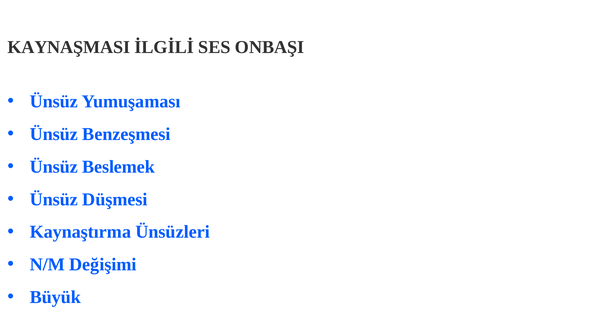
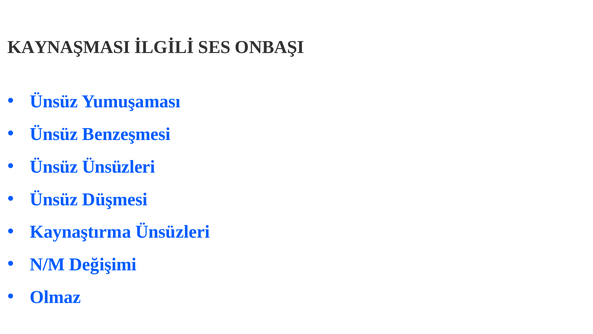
Ünsüz Beslemek: Beslemek -> Ünsüzleri
Büyük: Büyük -> Olmaz
